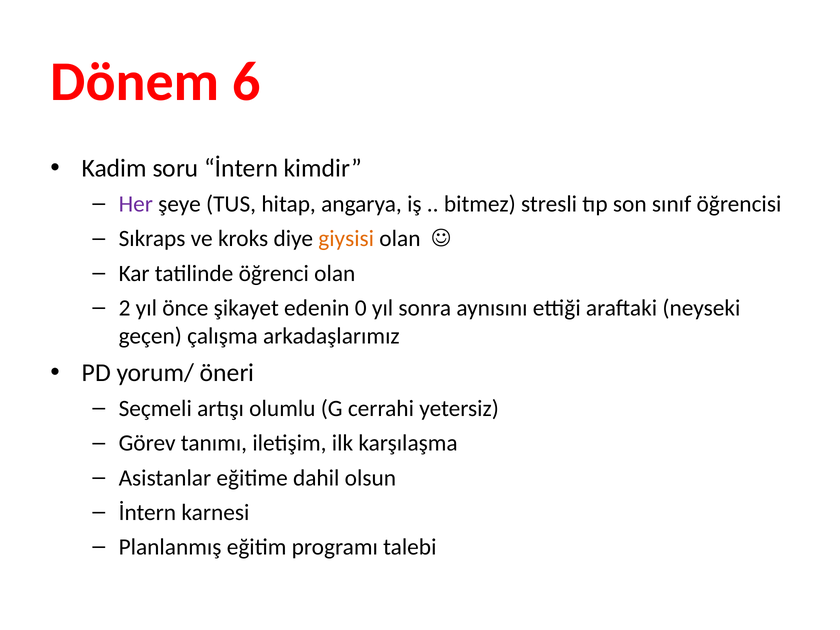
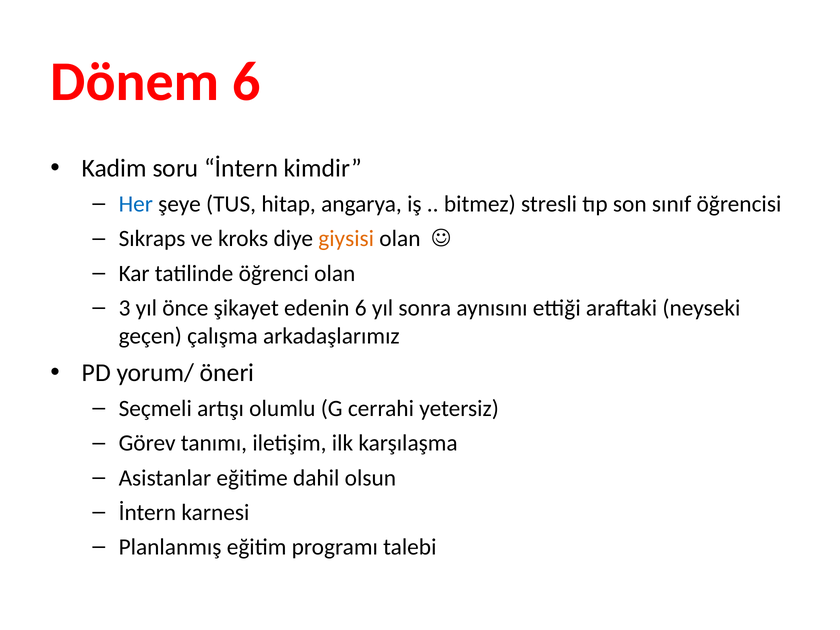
Her colour: purple -> blue
2: 2 -> 3
edenin 0: 0 -> 6
